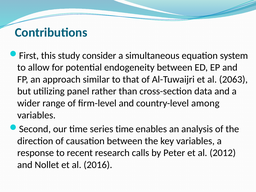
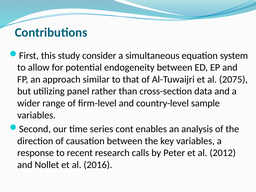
2063: 2063 -> 2075
among: among -> sample
series time: time -> cont
